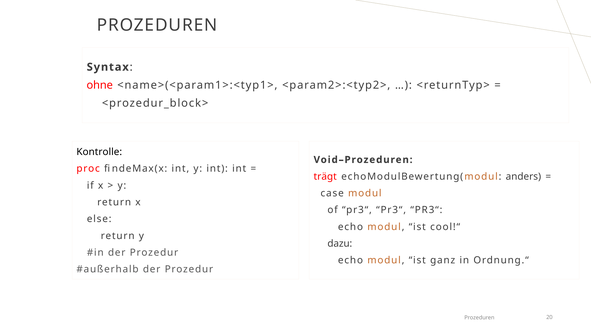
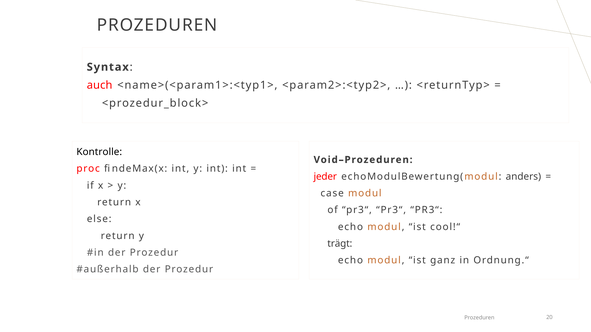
ohne: ohne -> auch
trägt: trägt -> jeder
dazu: dazu -> trägt
